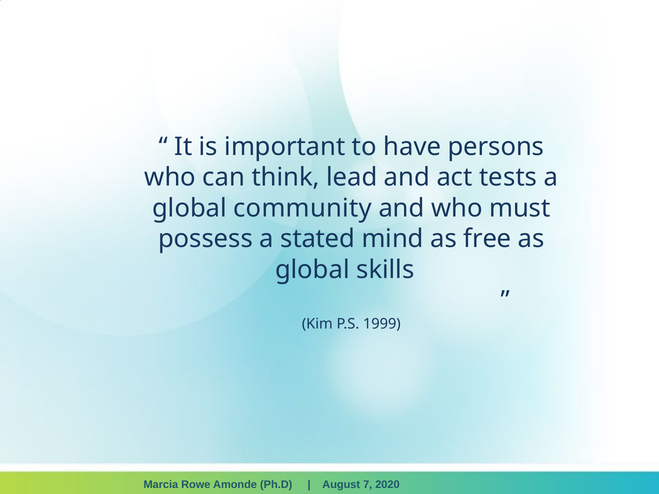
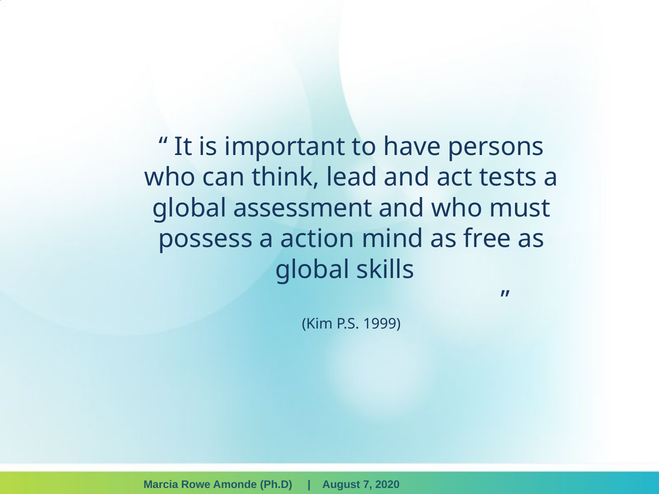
community: community -> assessment
stated: stated -> action
